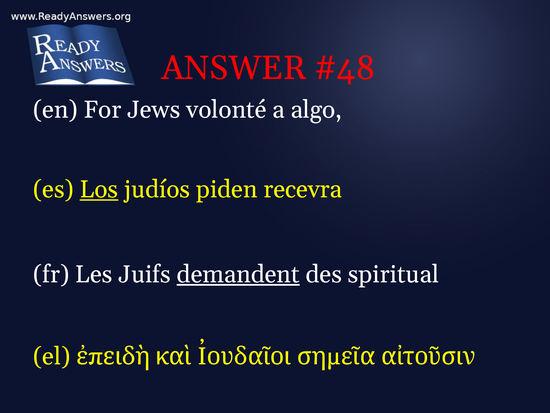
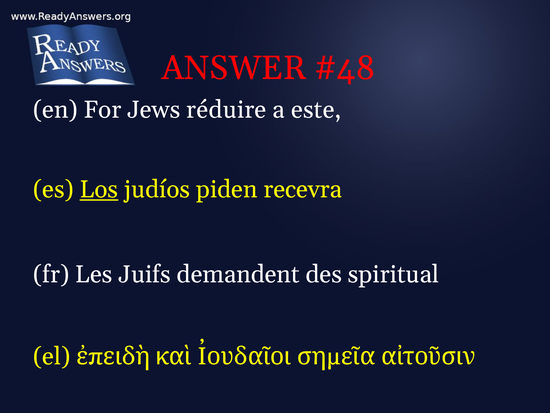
volonté: volonté -> réduire
algo: algo -> este
demandent underline: present -> none
